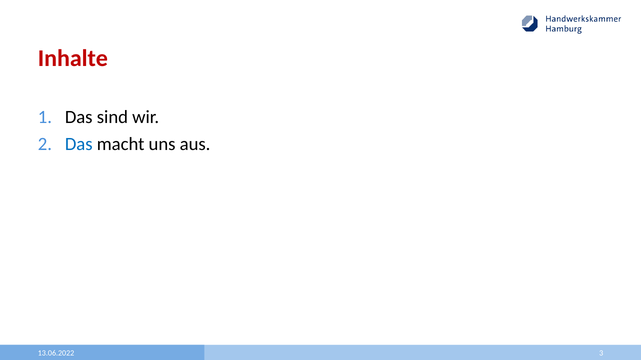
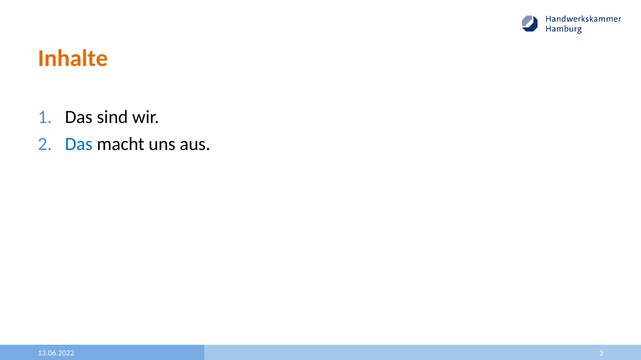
Inhalte colour: red -> orange
